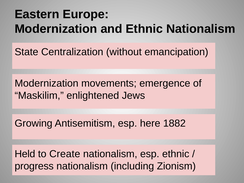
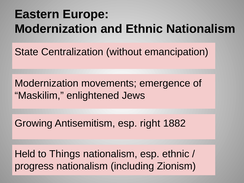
here: here -> right
Create: Create -> Things
